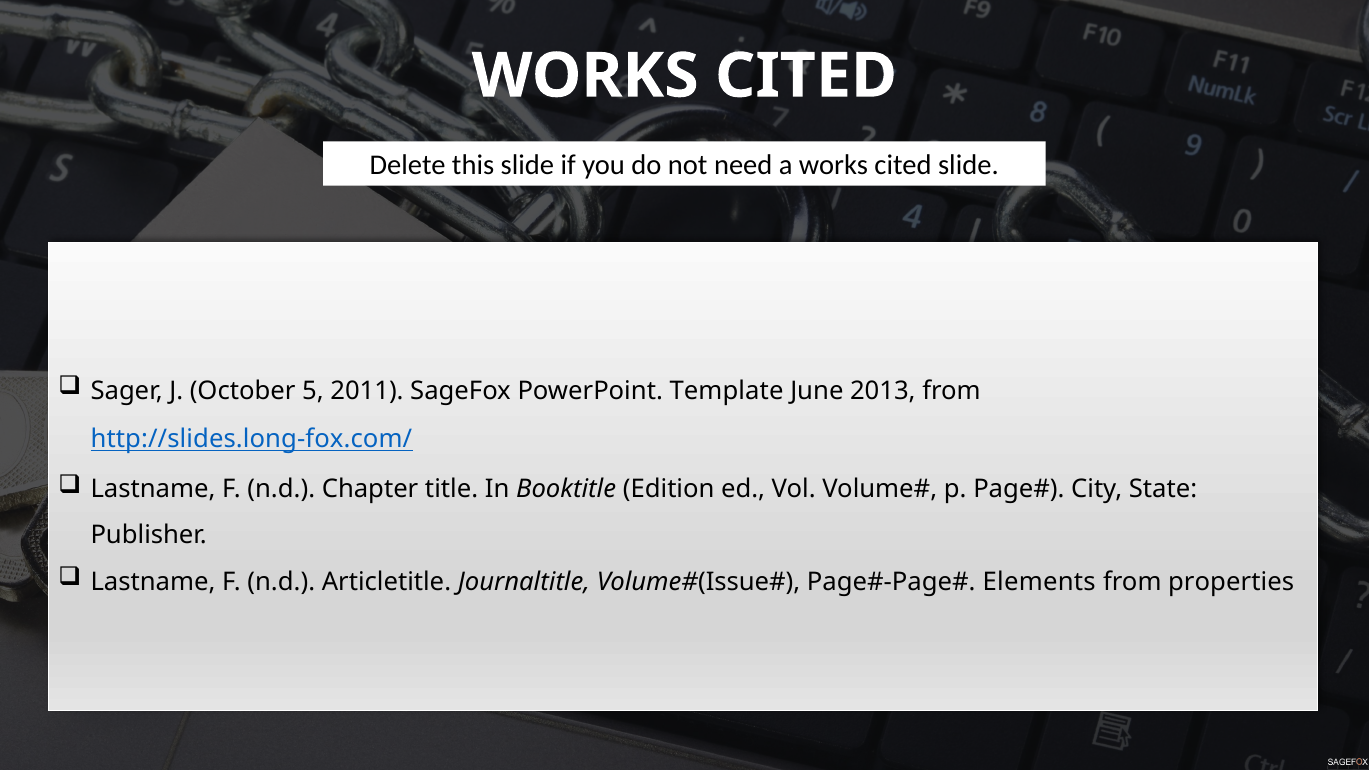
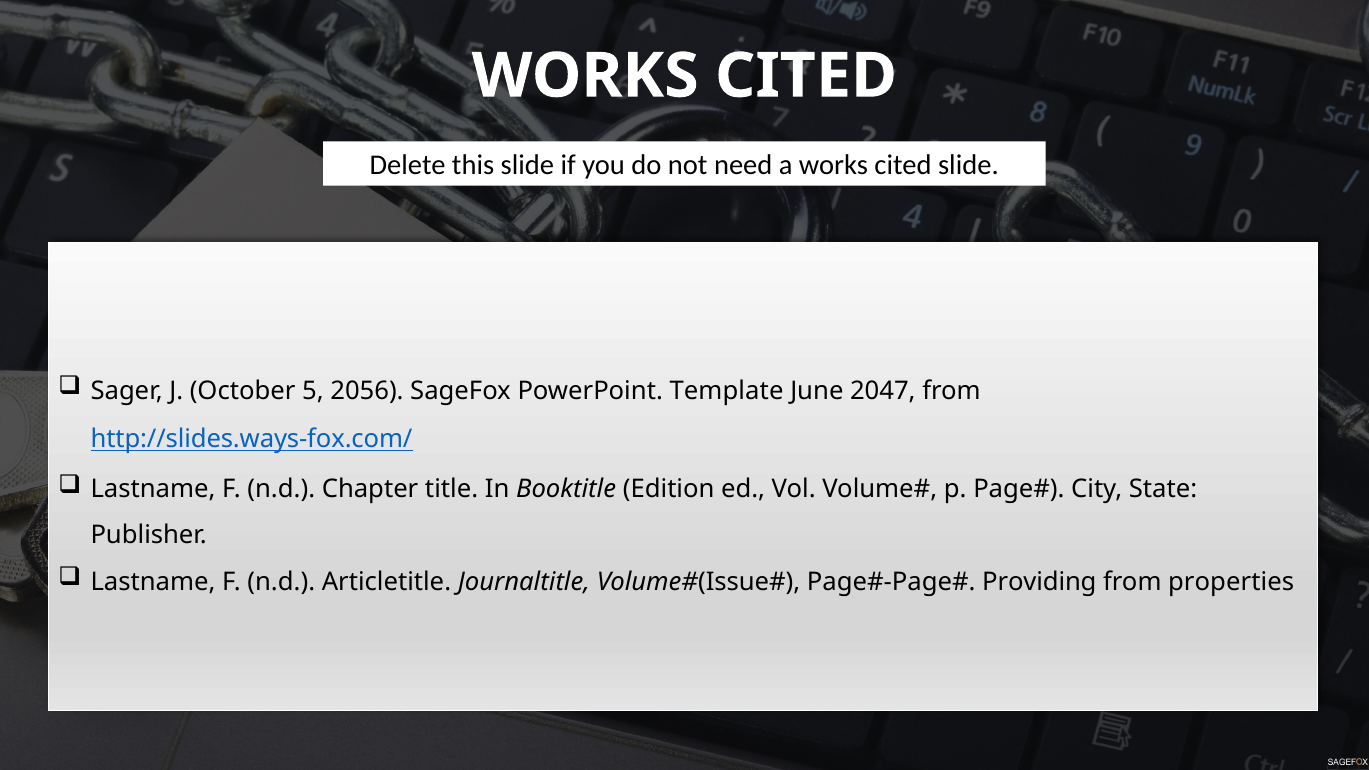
2011: 2011 -> 2056
2013: 2013 -> 2047
http://slides.long-fox.com/: http://slides.long-fox.com/ -> http://slides.ways-fox.com/
Elements: Elements -> Providing
